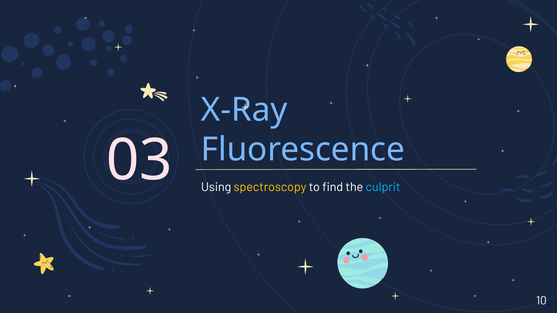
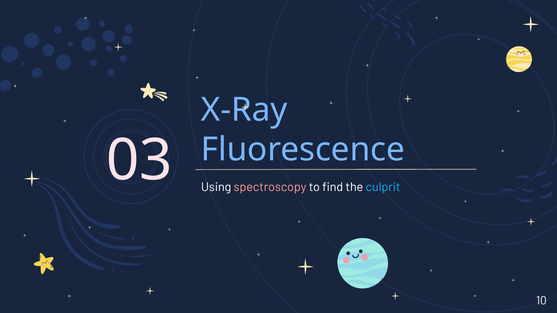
spectroscopy colour: yellow -> pink
